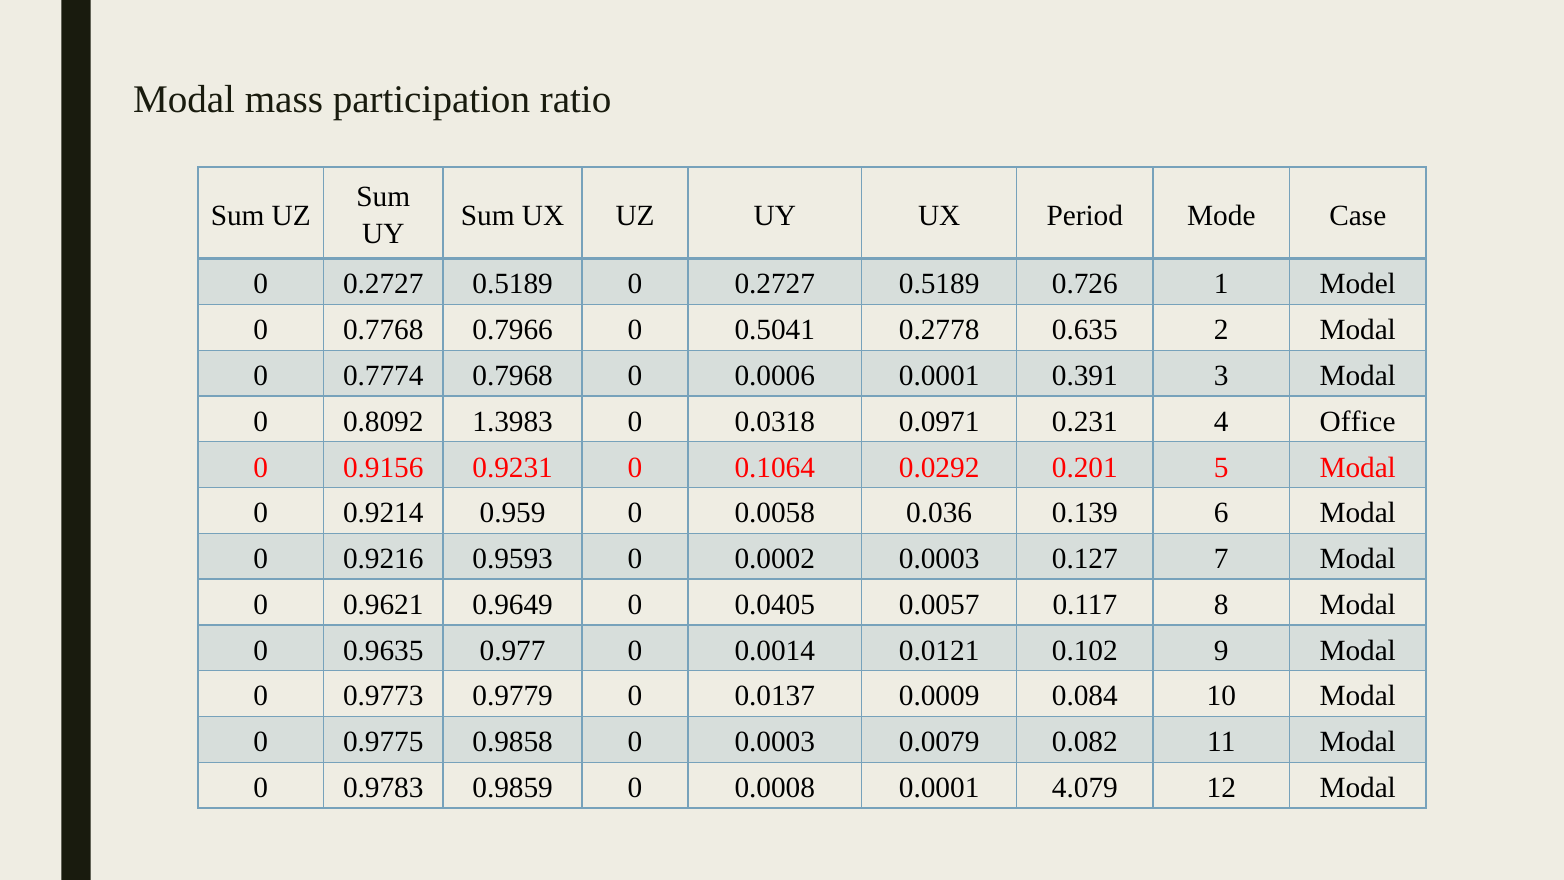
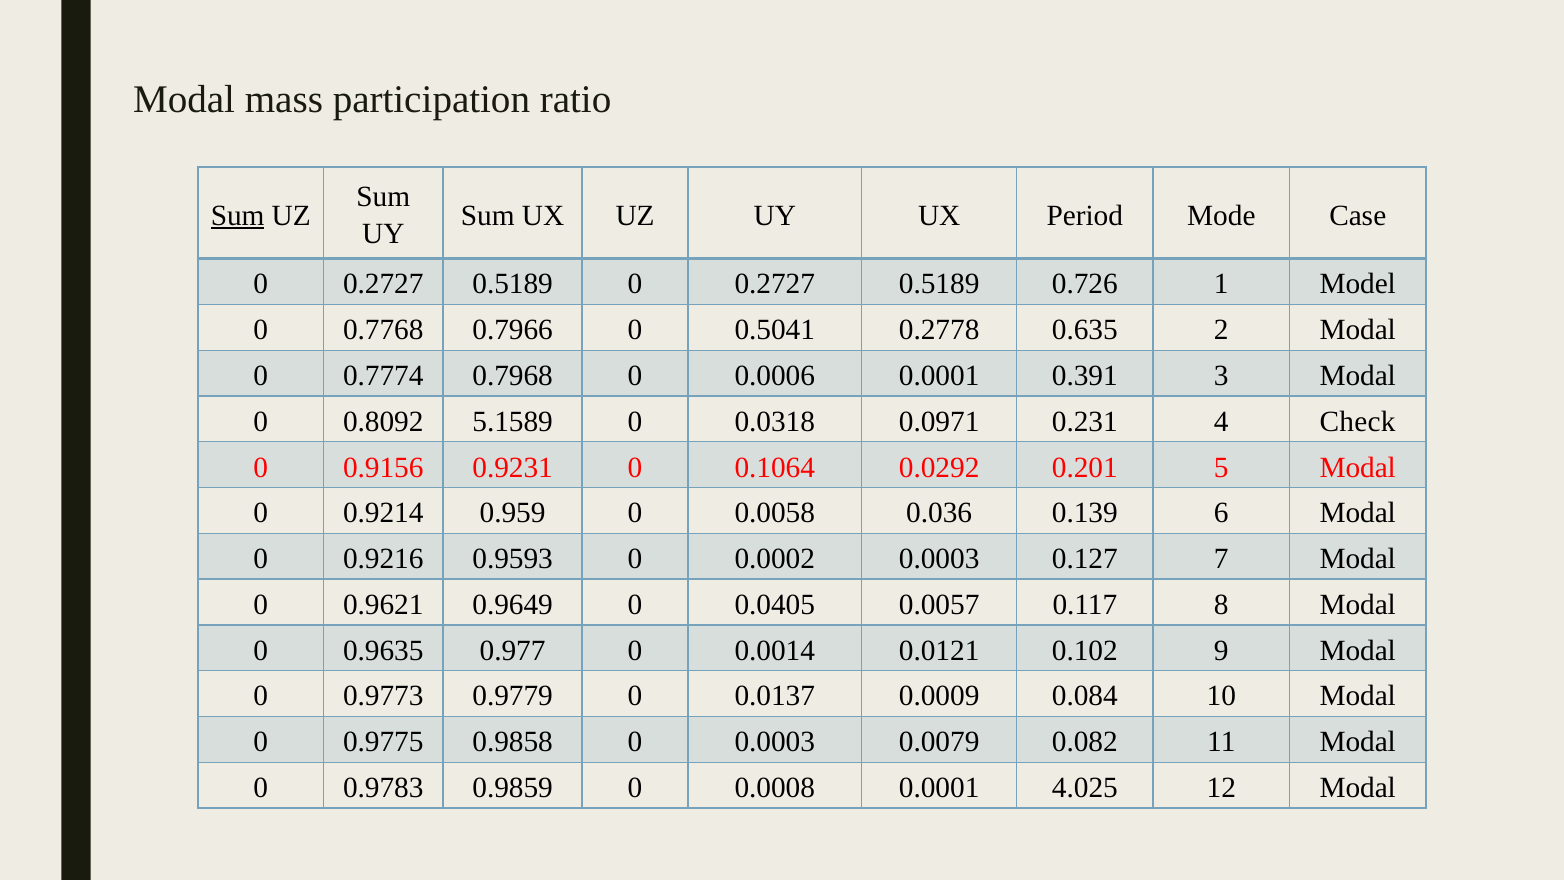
Sum at (238, 215) underline: none -> present
1.3983: 1.3983 -> 5.1589
Office: Office -> Check
4.079: 4.079 -> 4.025
